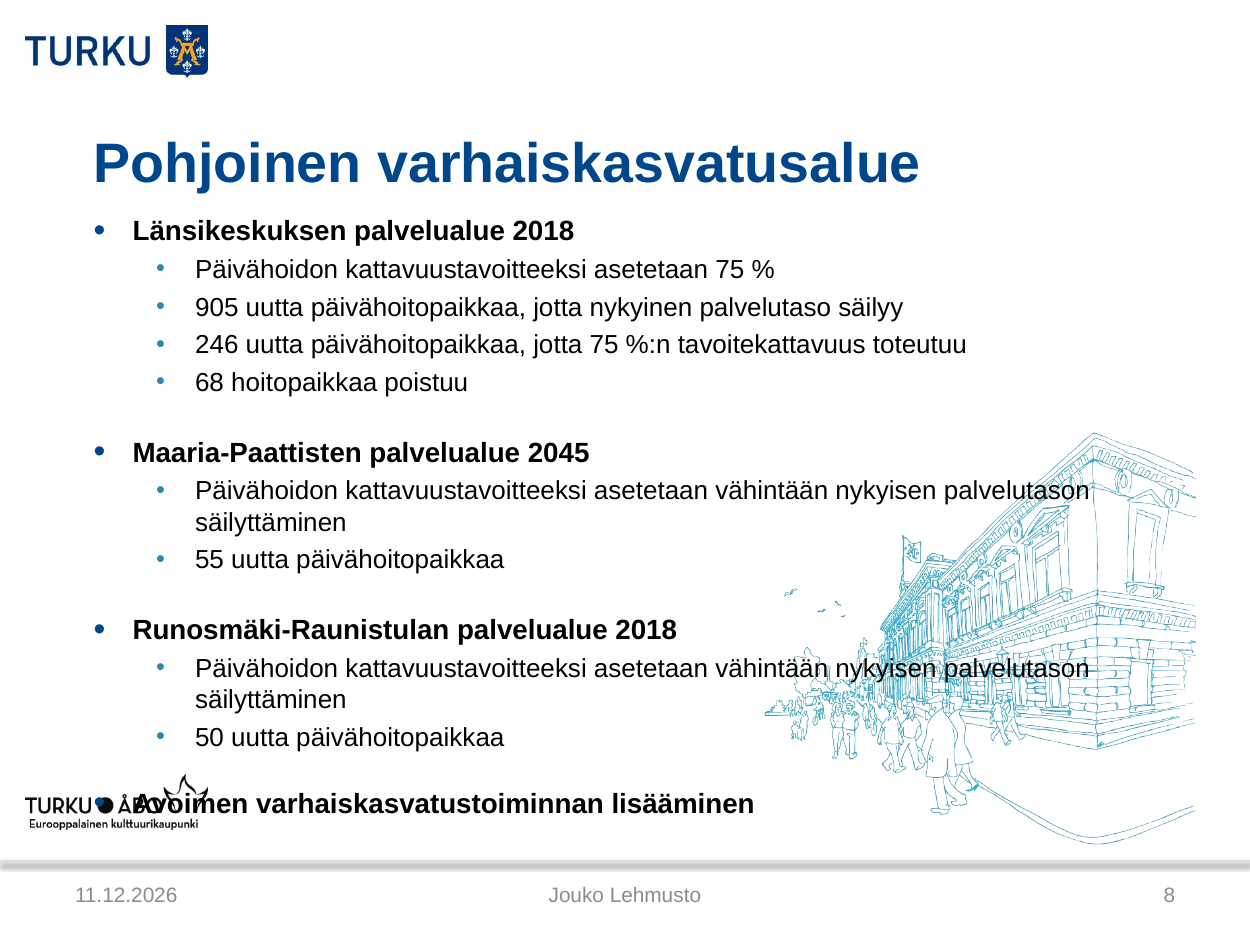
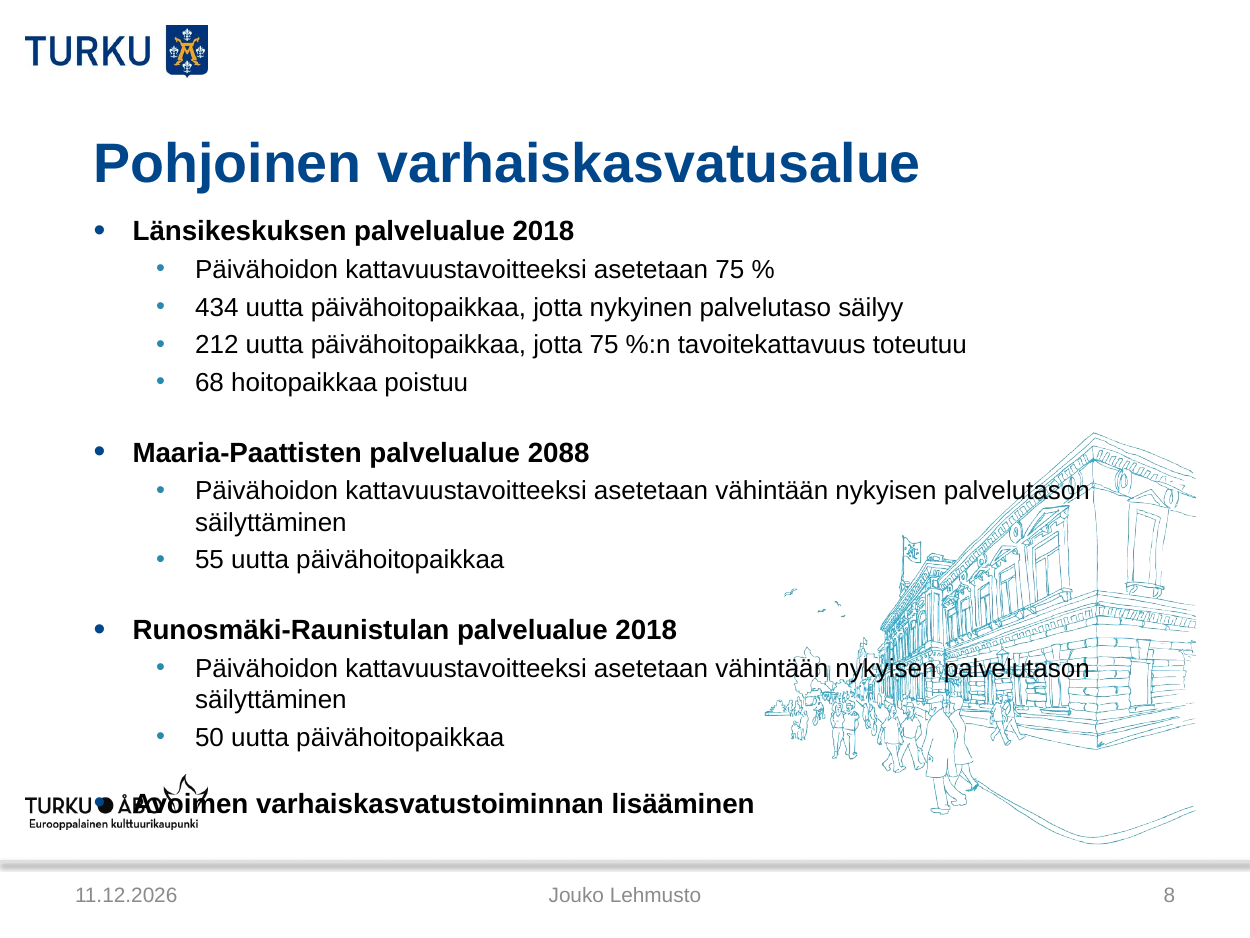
905: 905 -> 434
246: 246 -> 212
2045: 2045 -> 2088
